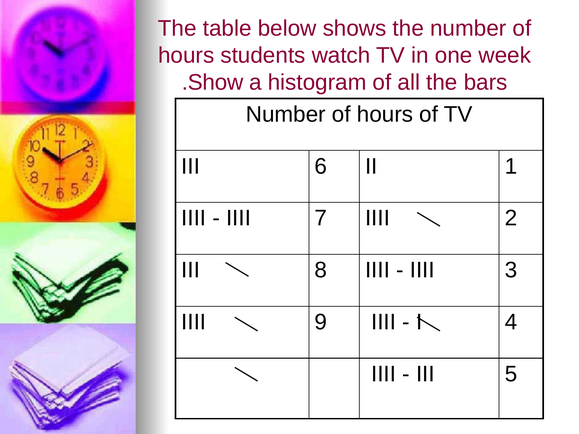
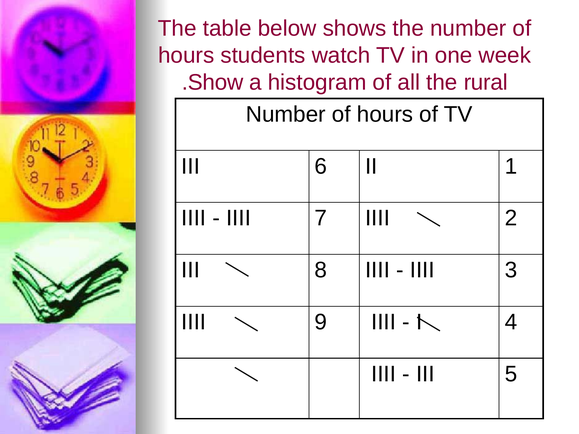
bars: bars -> rural
